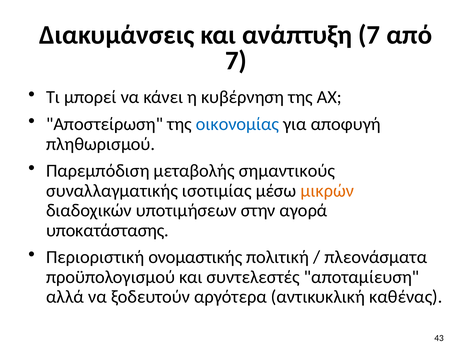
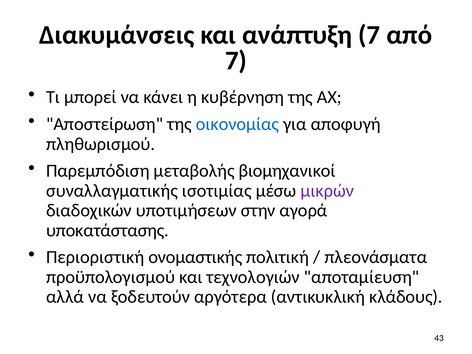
σημαντικούς: σημαντικούς -> βιομηχανικοί
μικρών colour: orange -> purple
συντελεστές: συντελεστές -> τεχνολογιών
καθένας: καθένας -> κλάδους
